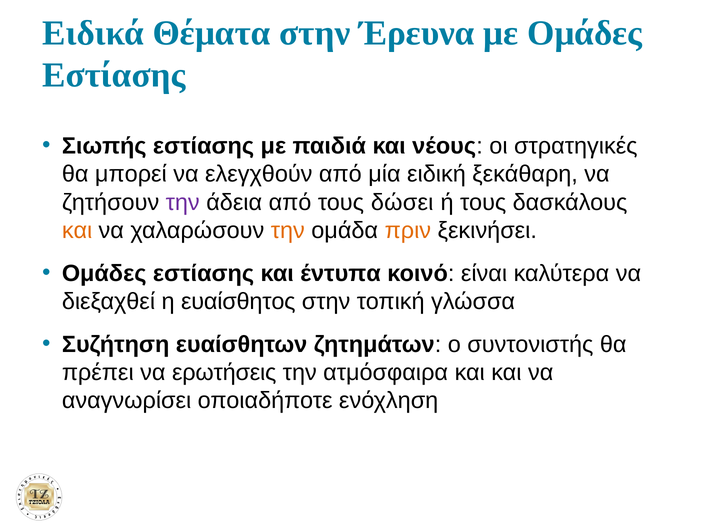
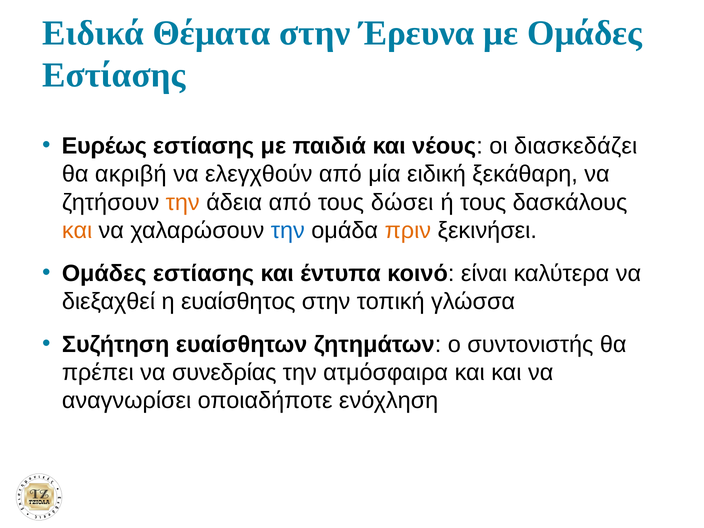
Σιωπής: Σιωπής -> Ευρέως
στρατηγικές: στρατηγικές -> διασκεδάζει
μπορεί: μπορεί -> ακριβή
την at (183, 202) colour: purple -> orange
την at (288, 230) colour: orange -> blue
ερωτήσεις: ερωτήσεις -> συνεδρίας
